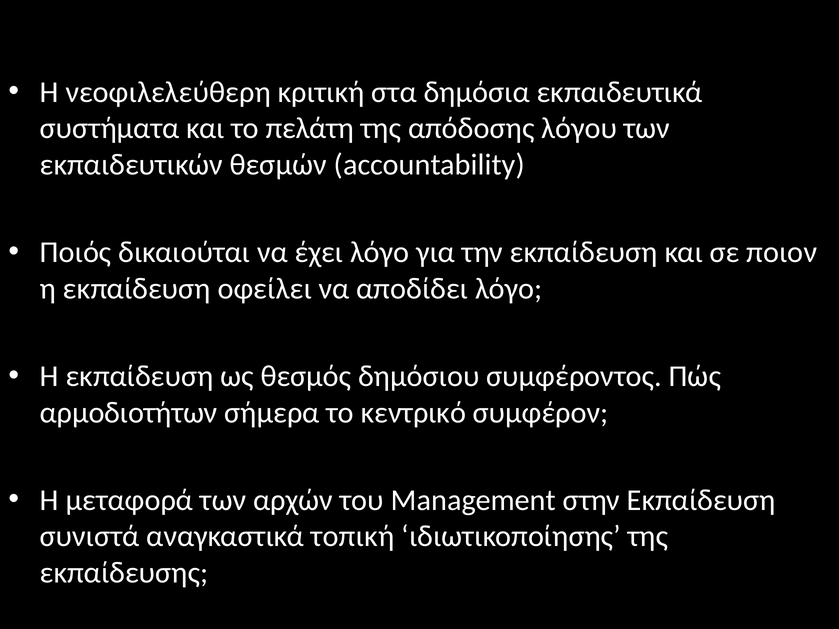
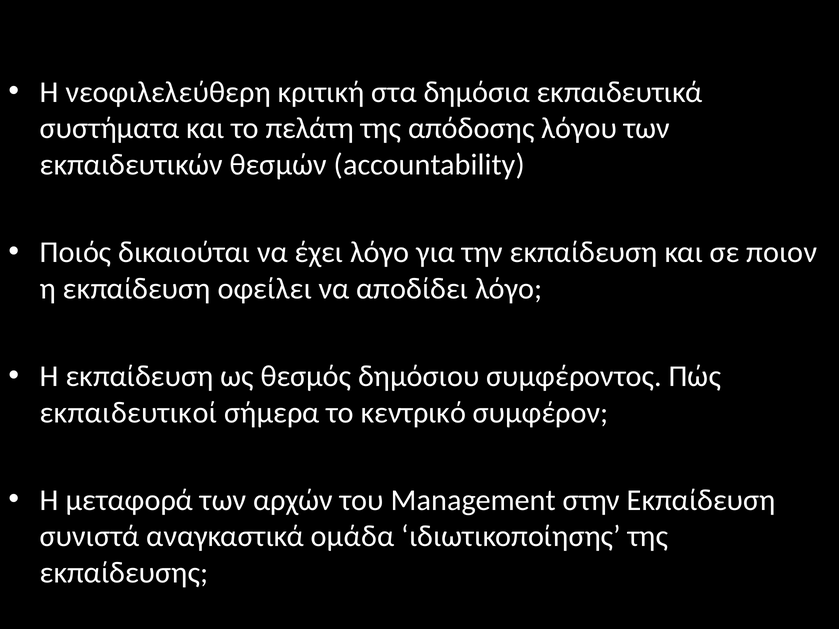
αρμοδιοτήτων: αρμοδιοτήτων -> εκπαιδευτικοί
τοπική: τοπική -> ομάδα
